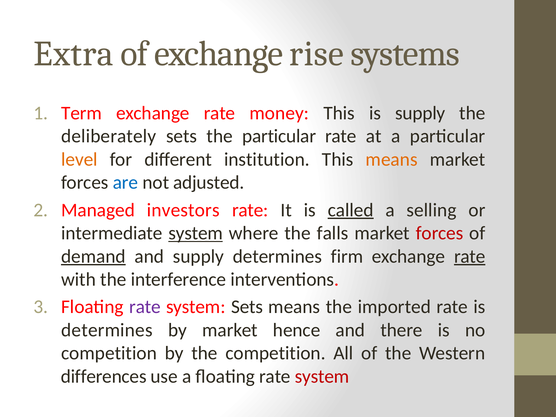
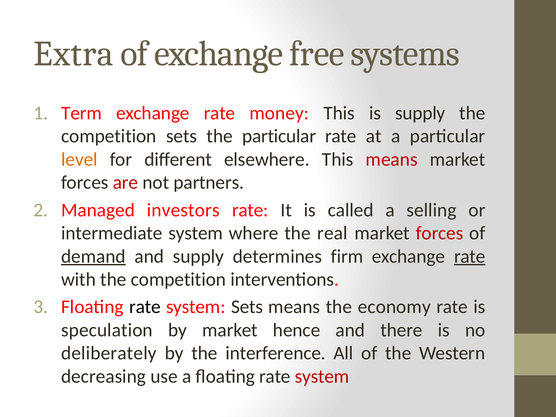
rise: rise -> free
deliberately at (109, 136): deliberately -> competition
institution: institution -> elsewhere
means at (392, 159) colour: orange -> red
are colour: blue -> red
adjusted: adjusted -> partners
called underline: present -> none
system at (196, 233) underline: present -> none
falls: falls -> real
with the interference: interference -> competition
rate at (145, 307) colour: purple -> black
imported: imported -> economy
determines at (107, 330): determines -> speculation
competition at (109, 353): competition -> deliberately
the competition: competition -> interference
differences: differences -> decreasing
